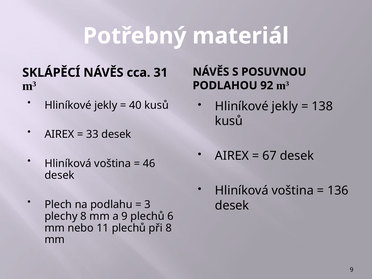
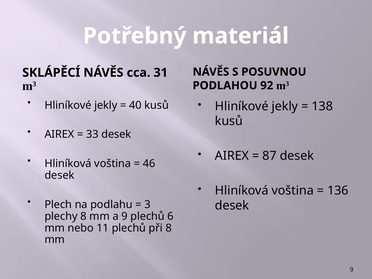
67: 67 -> 87
